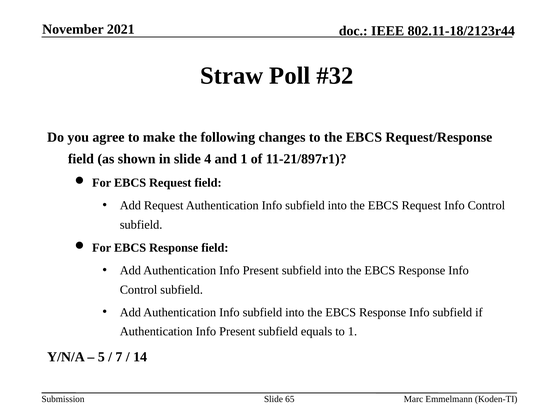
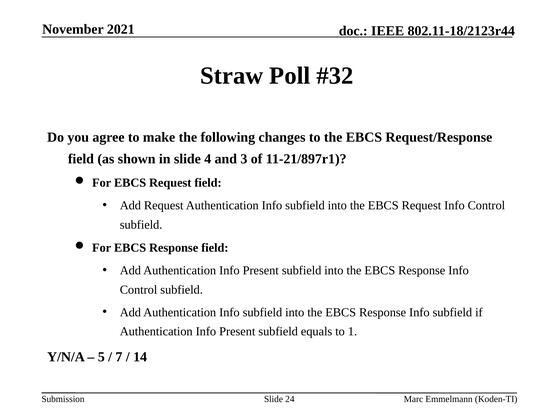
and 1: 1 -> 3
65: 65 -> 24
